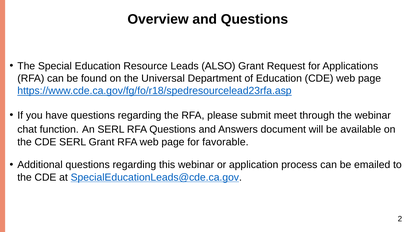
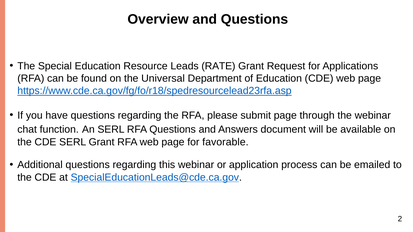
ALSO: ALSO -> RATE
submit meet: meet -> page
